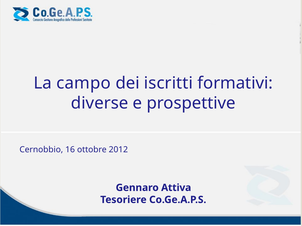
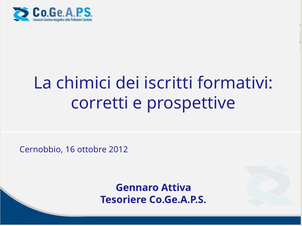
campo: campo -> chimici
diverse: diverse -> corretti
